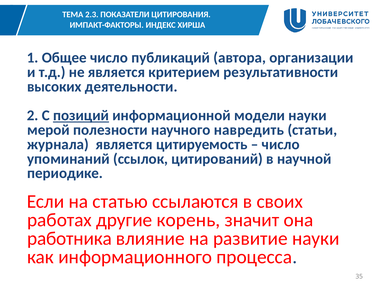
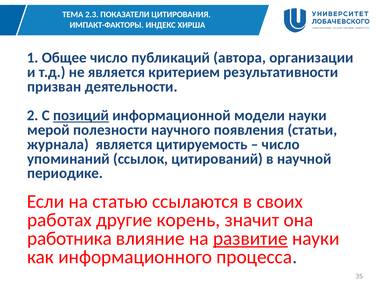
высоких: высоких -> призван
навредить: навредить -> появления
развитие underline: none -> present
